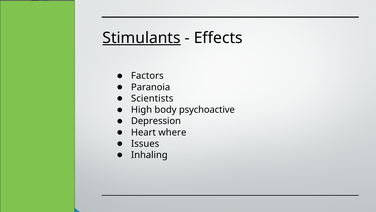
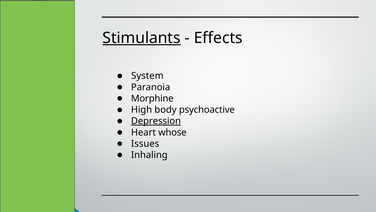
Factors: Factors -> System
Scientists: Scientists -> Morphine
Depression underline: none -> present
where: where -> whose
